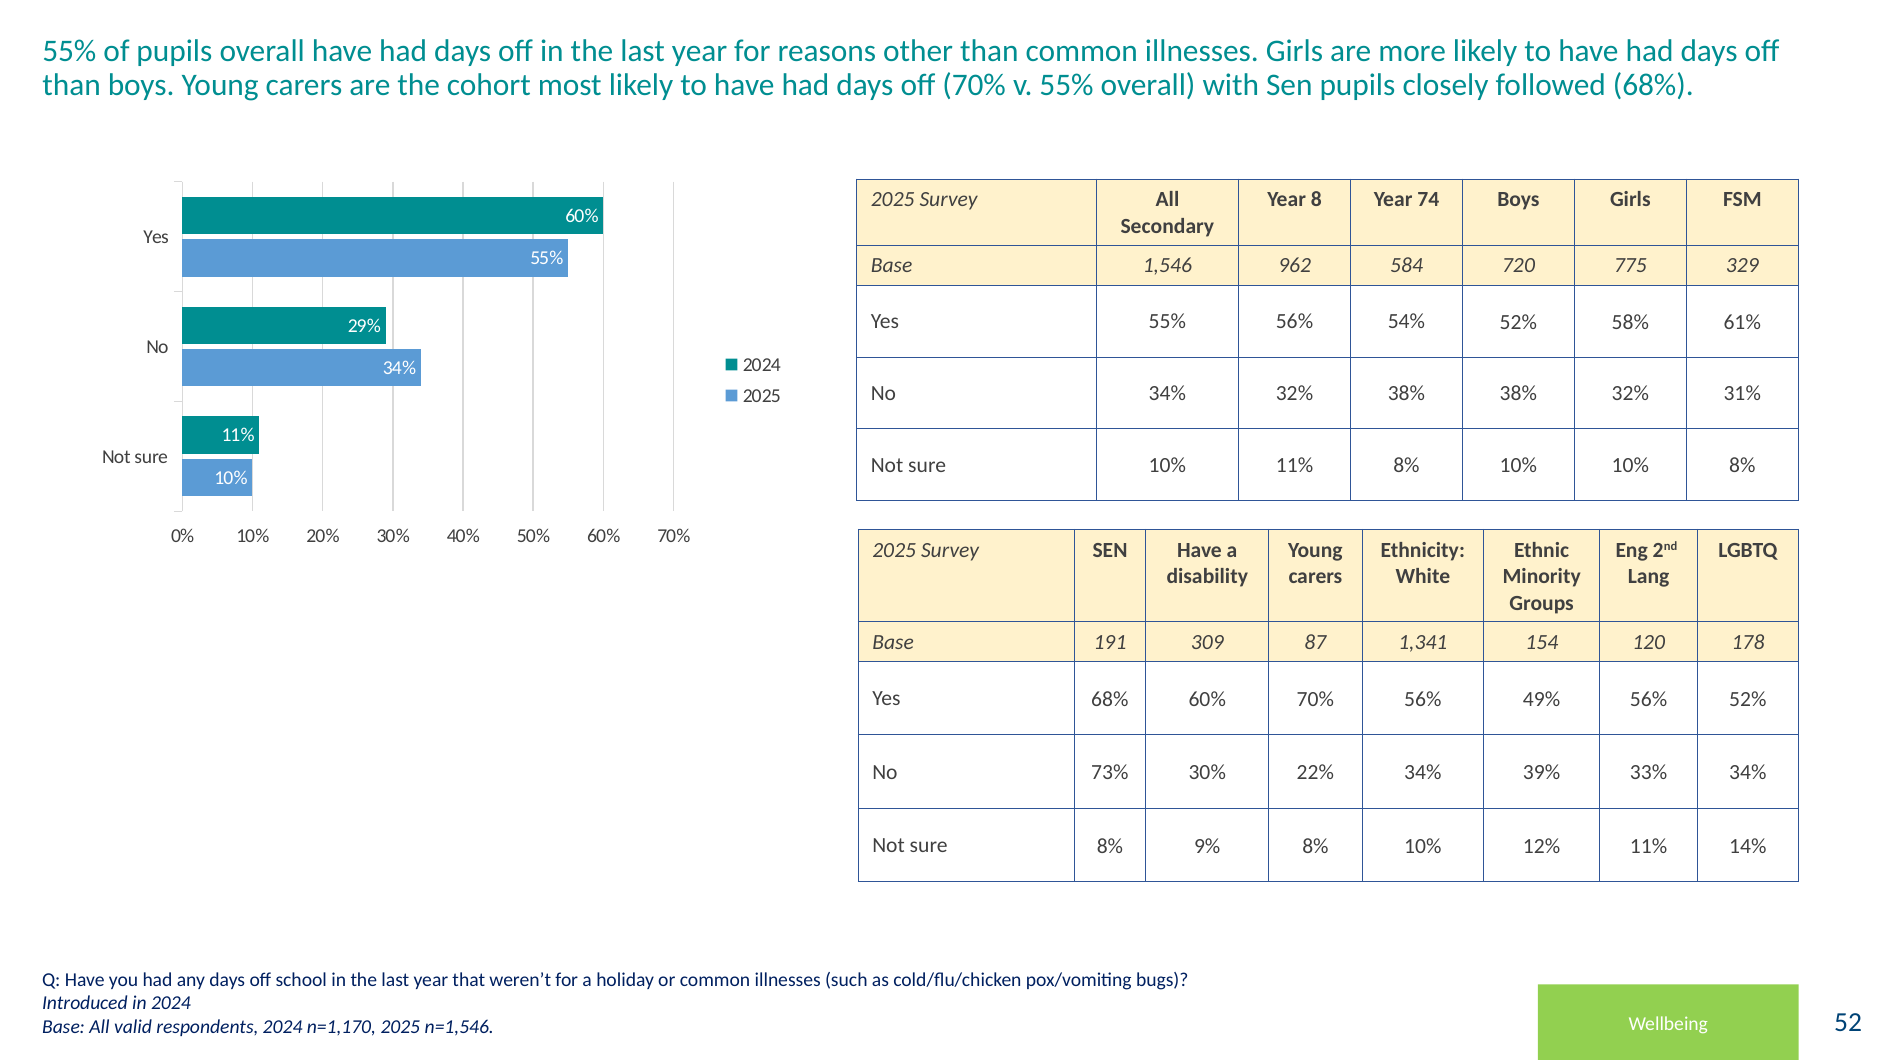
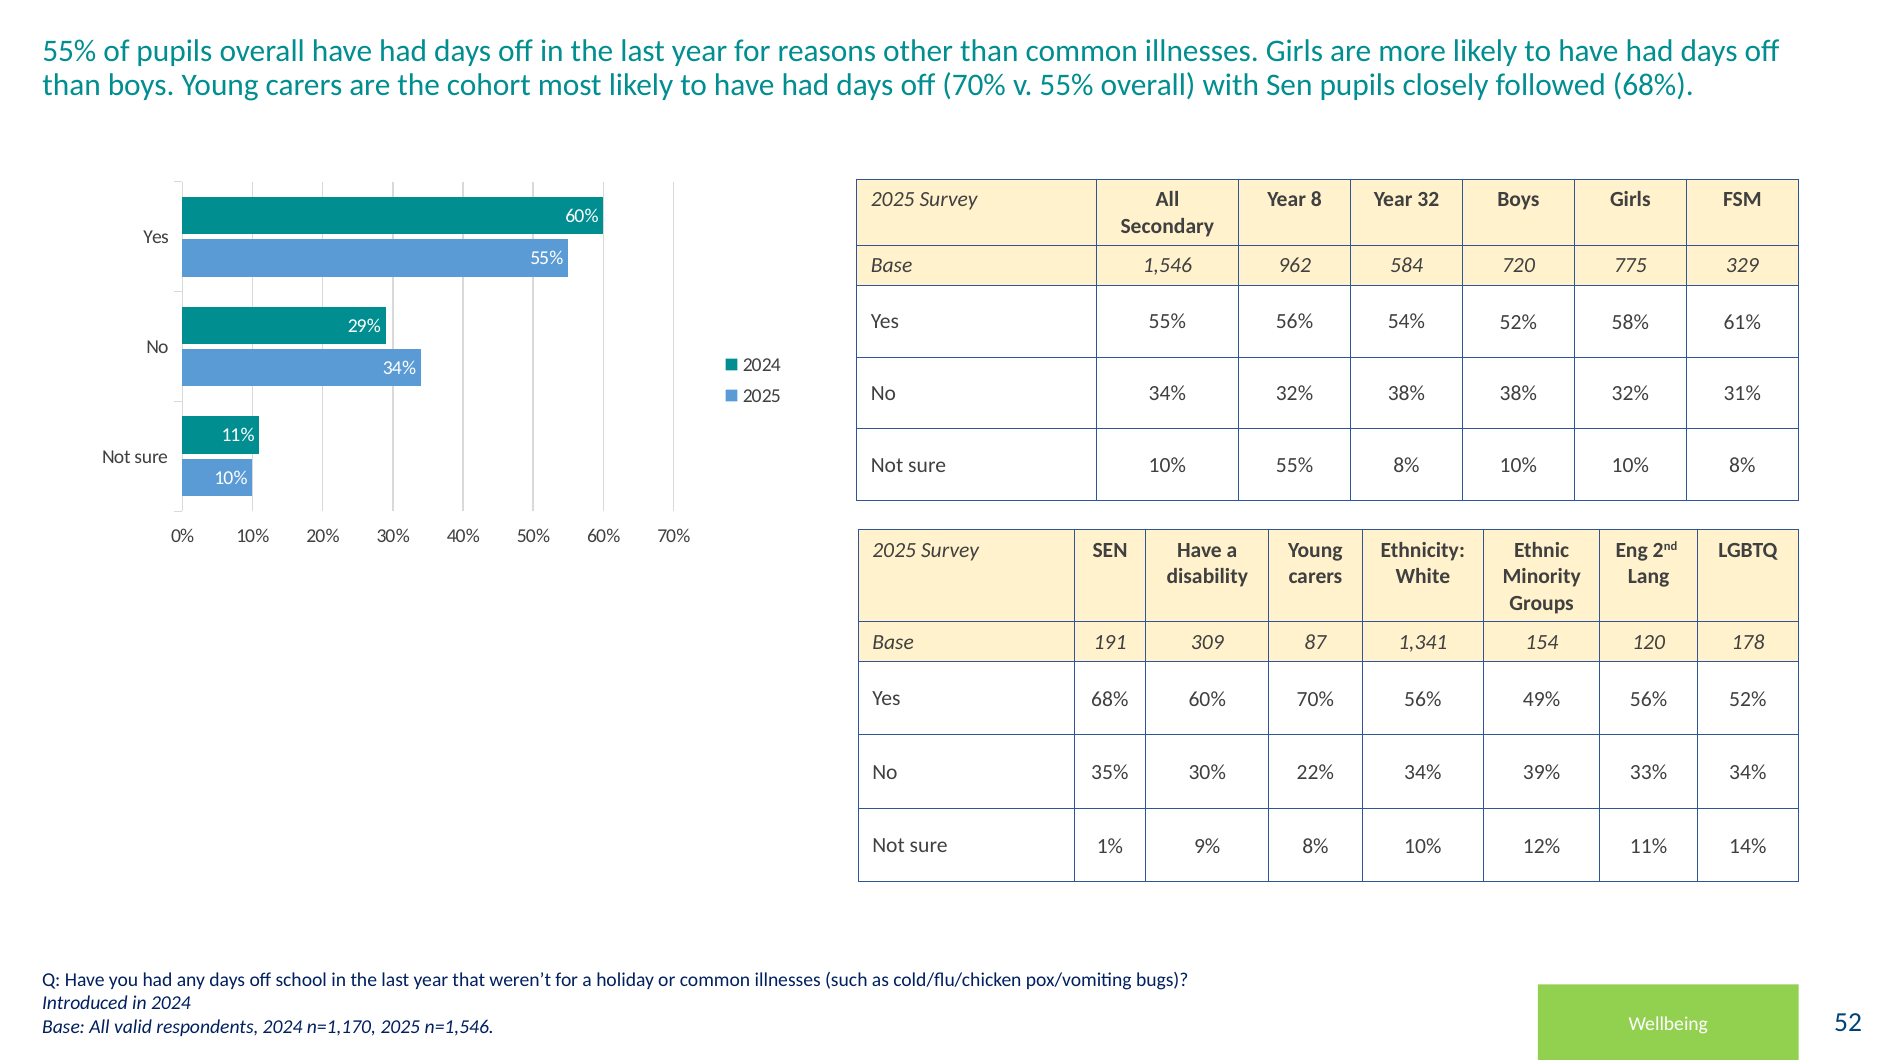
74: 74 -> 32
10% 11%: 11% -> 55%
73%: 73% -> 35%
sure 8%: 8% -> 1%
